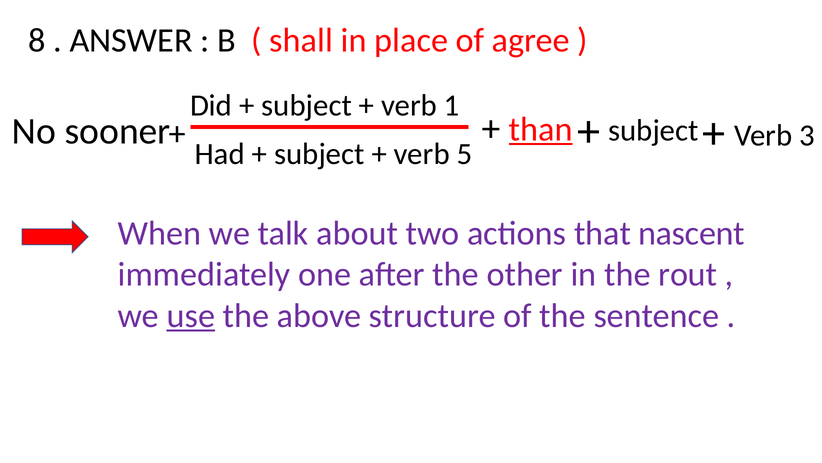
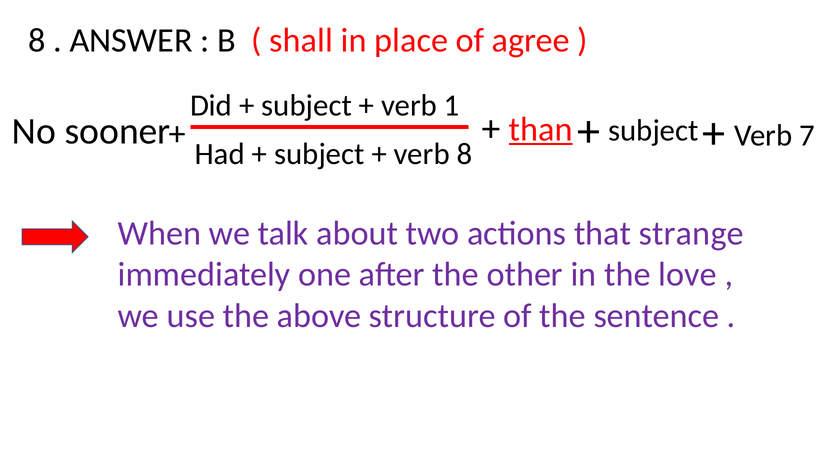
3: 3 -> 7
verb 5: 5 -> 8
nascent: nascent -> strange
rout: rout -> love
use underline: present -> none
